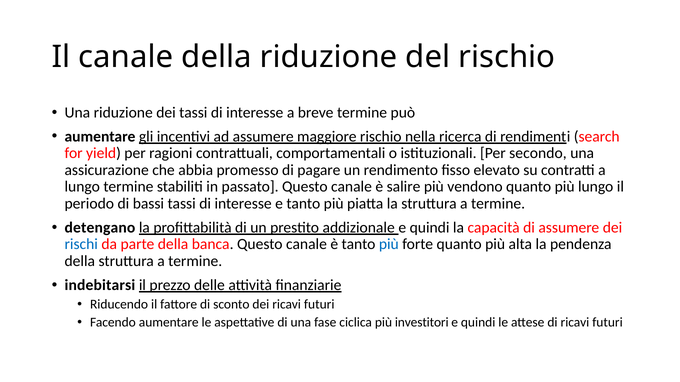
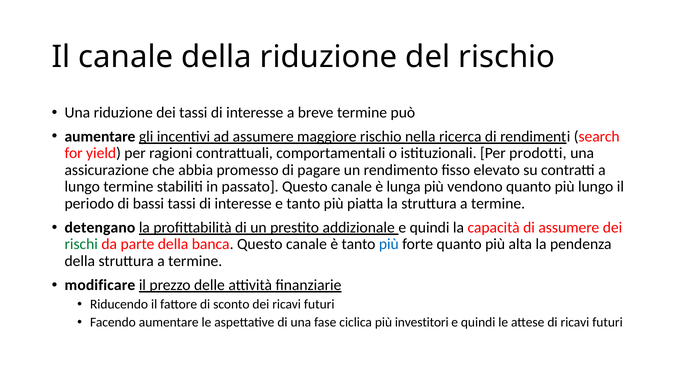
secondo: secondo -> prodotti
salire: salire -> lunga
rischi colour: blue -> green
indebitarsi: indebitarsi -> modificare
